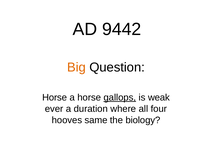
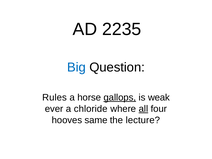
9442: 9442 -> 2235
Big colour: orange -> blue
Horse at (55, 97): Horse -> Rules
duration: duration -> chloride
all underline: none -> present
biology: biology -> lecture
